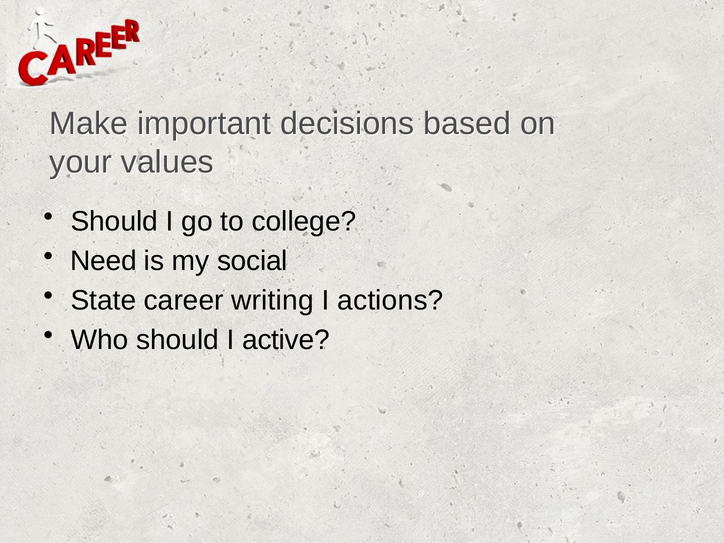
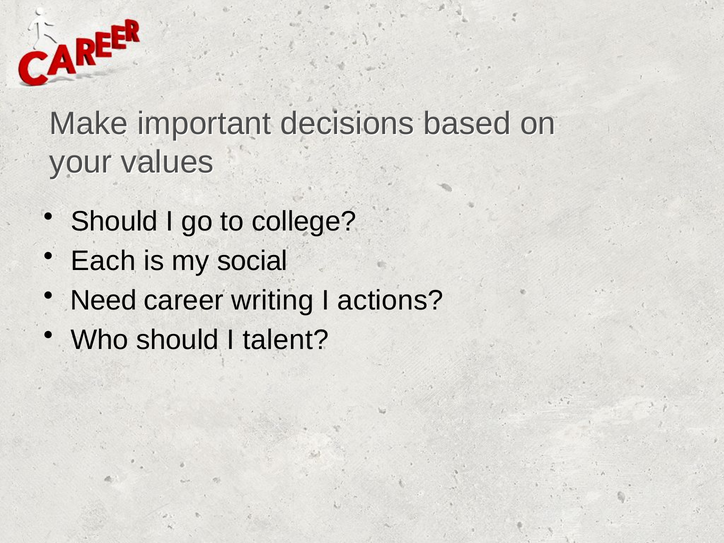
Need: Need -> Each
State: State -> Need
active: active -> talent
